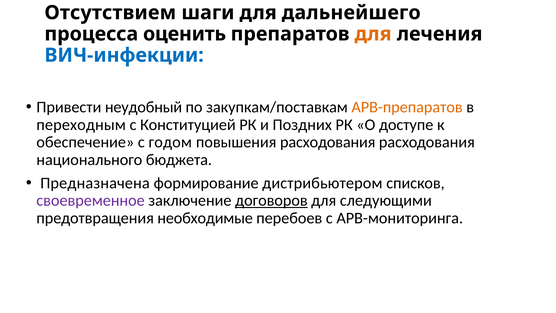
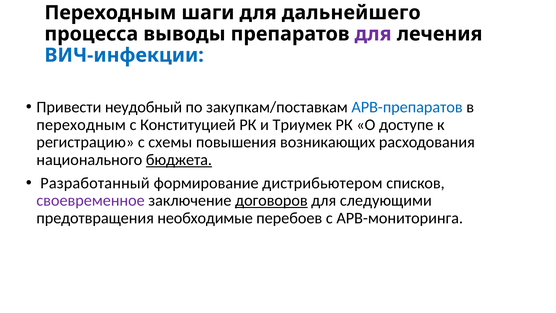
Отсутствием at (110, 13): Отсутствием -> Переходным
оценить: оценить -> выводы
для at (373, 34) colour: orange -> purple
АРВ-препаратов colour: orange -> blue
Поздних: Поздних -> Триумек
обеспечение: обеспечение -> регистрацию
годом: годом -> схемы
повышения расходования: расходования -> возникающих
бюджета underline: none -> present
Предназначена: Предназначена -> Разработанный
